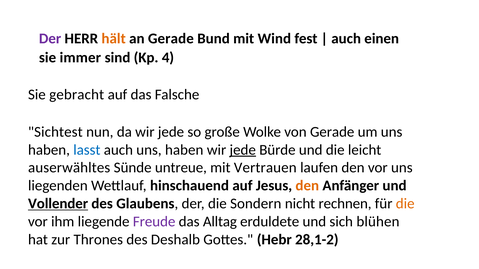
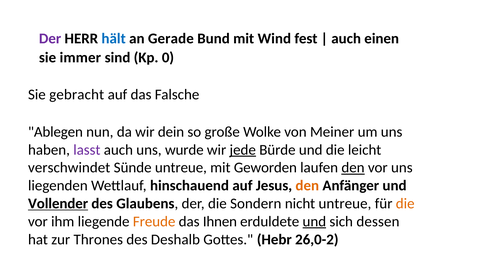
hält colour: orange -> blue
4: 4 -> 0
Sichtest: Sichtest -> Ablegen
da wir jede: jede -> dein
von Gerade: Gerade -> Meiner
lasst colour: blue -> purple
auch uns haben: haben -> wurde
auserwähltes: auserwähltes -> verschwindet
Vertrauen: Vertrauen -> Geworden
den at (353, 168) underline: none -> present
nicht rechnen: rechnen -> untreue
Freude colour: purple -> orange
Alltag: Alltag -> Ihnen
und at (314, 222) underline: none -> present
blühen: blühen -> dessen
28,1-2: 28,1-2 -> 26,0-2
